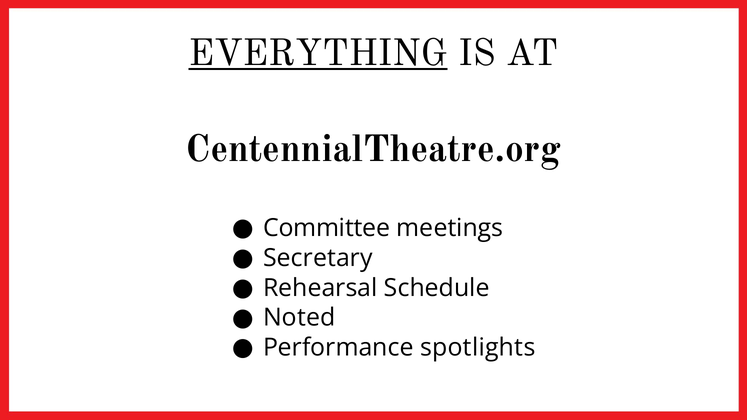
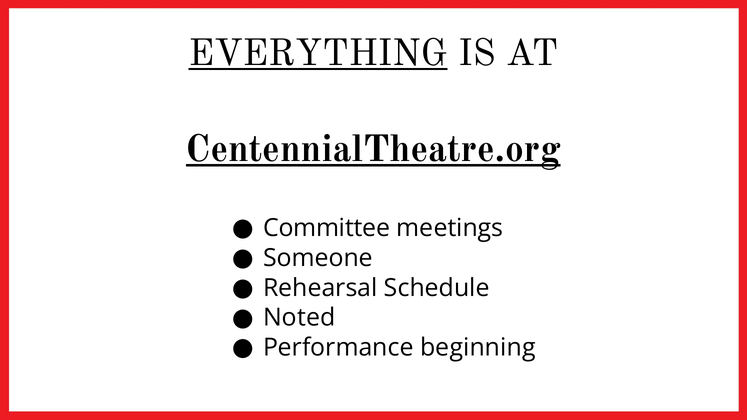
CentennialTheatre.org underline: none -> present
Secretary: Secretary -> Someone
spotlights: spotlights -> beginning
